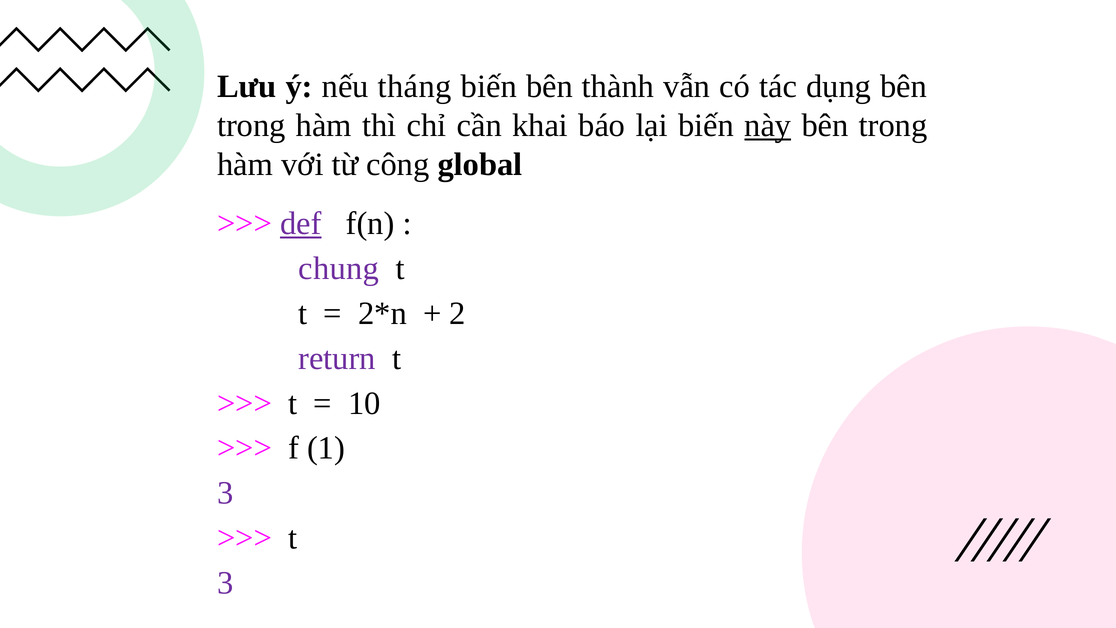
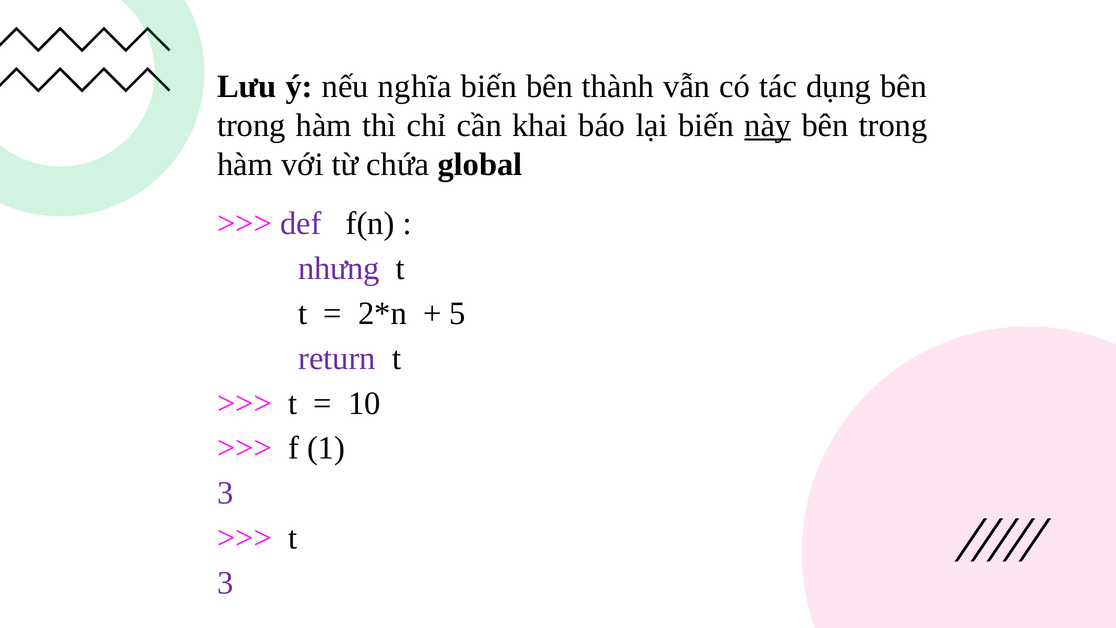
tháng: tháng -> nghĩa
công: công -> chứa
def underline: present -> none
chung: chung -> nhưng
2: 2 -> 5
